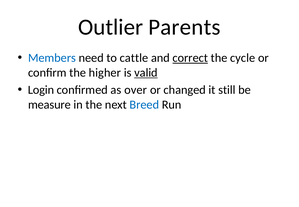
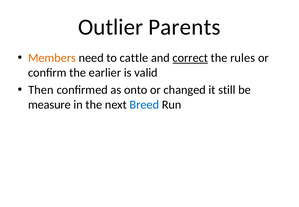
Members colour: blue -> orange
cycle: cycle -> rules
higher: higher -> earlier
valid underline: present -> none
Login: Login -> Then
over: over -> onto
